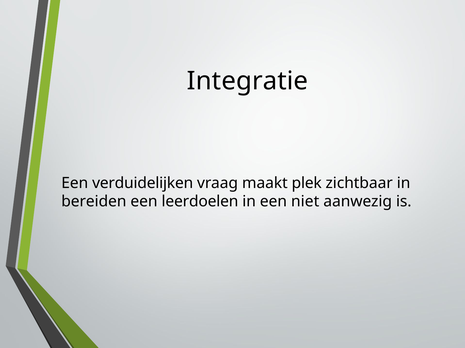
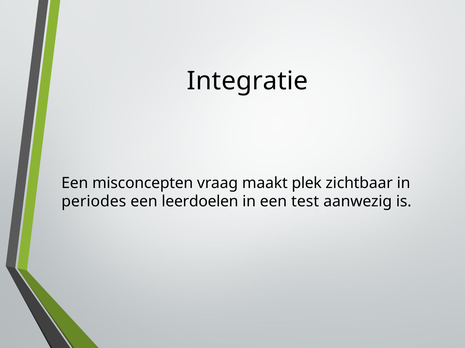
verduidelijken: verduidelijken -> misconcepten
bereiden: bereiden -> periodes
niet: niet -> test
